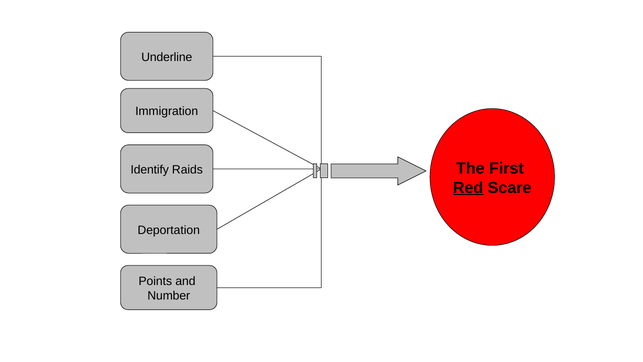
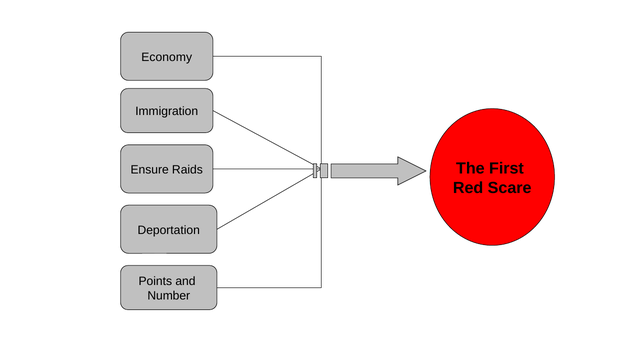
Underline: Underline -> Economy
Identify: Identify -> Ensure
Red underline: present -> none
